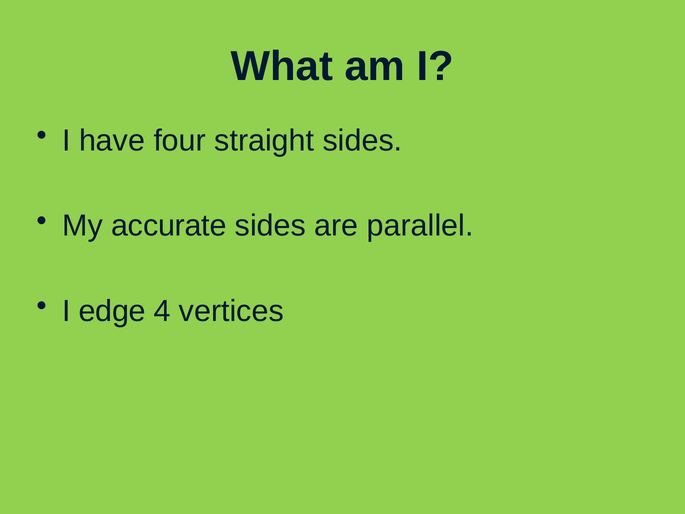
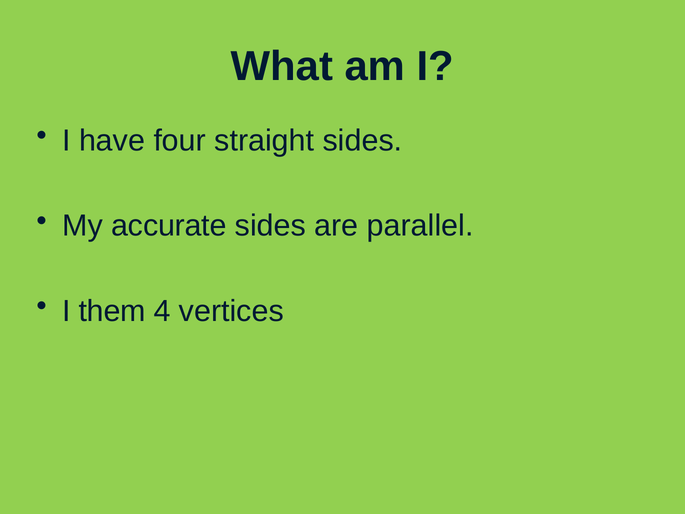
edge: edge -> them
